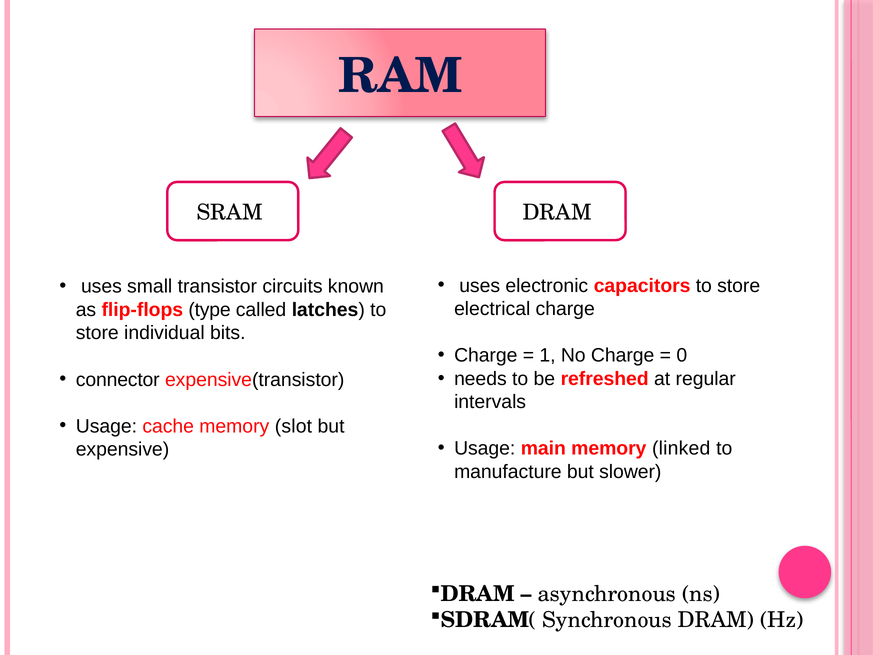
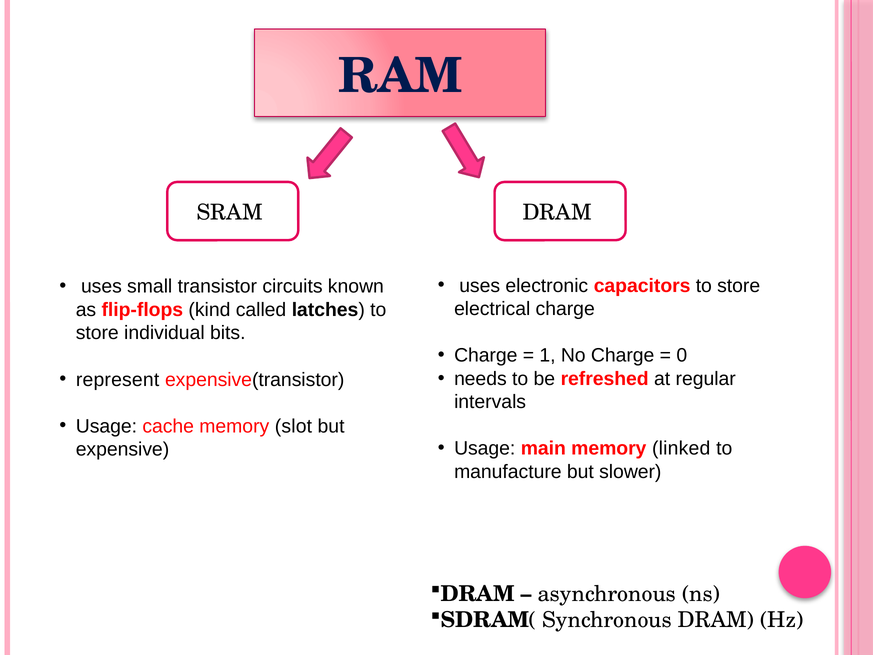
type: type -> kind
connector: connector -> represent
